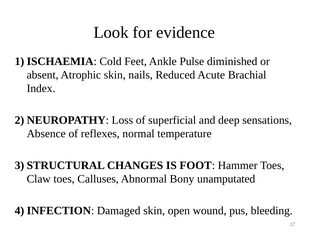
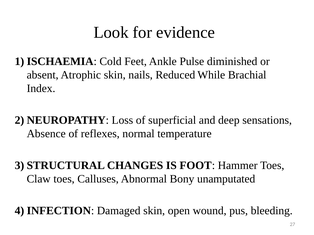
Acute: Acute -> While
